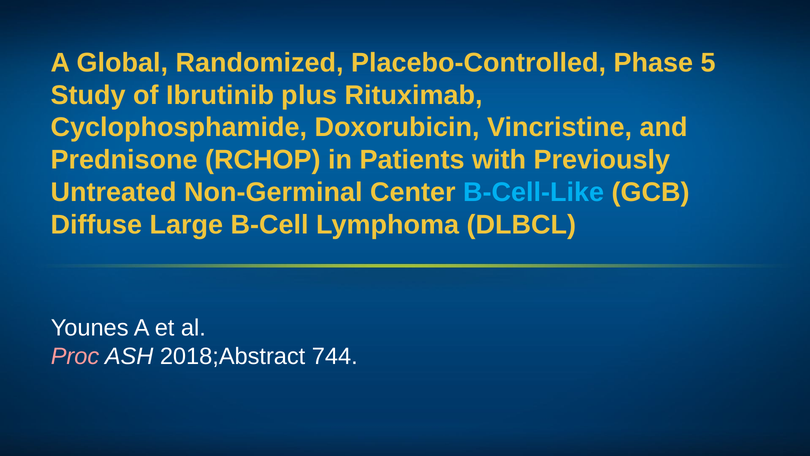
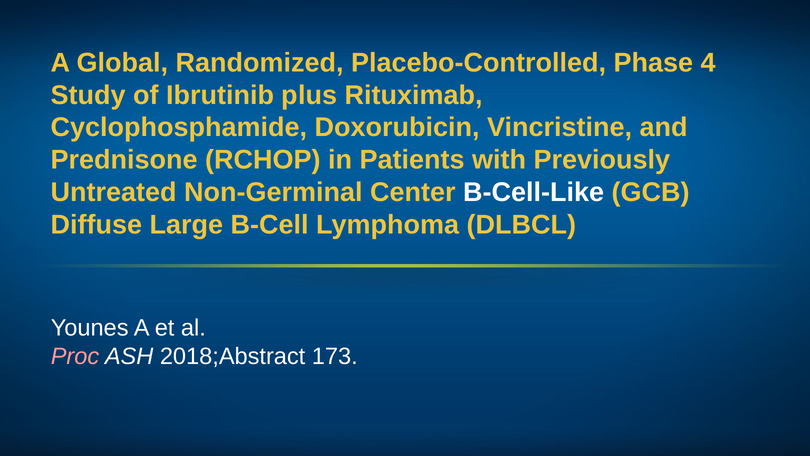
5: 5 -> 4
B-Cell-Like colour: light blue -> white
744: 744 -> 173
